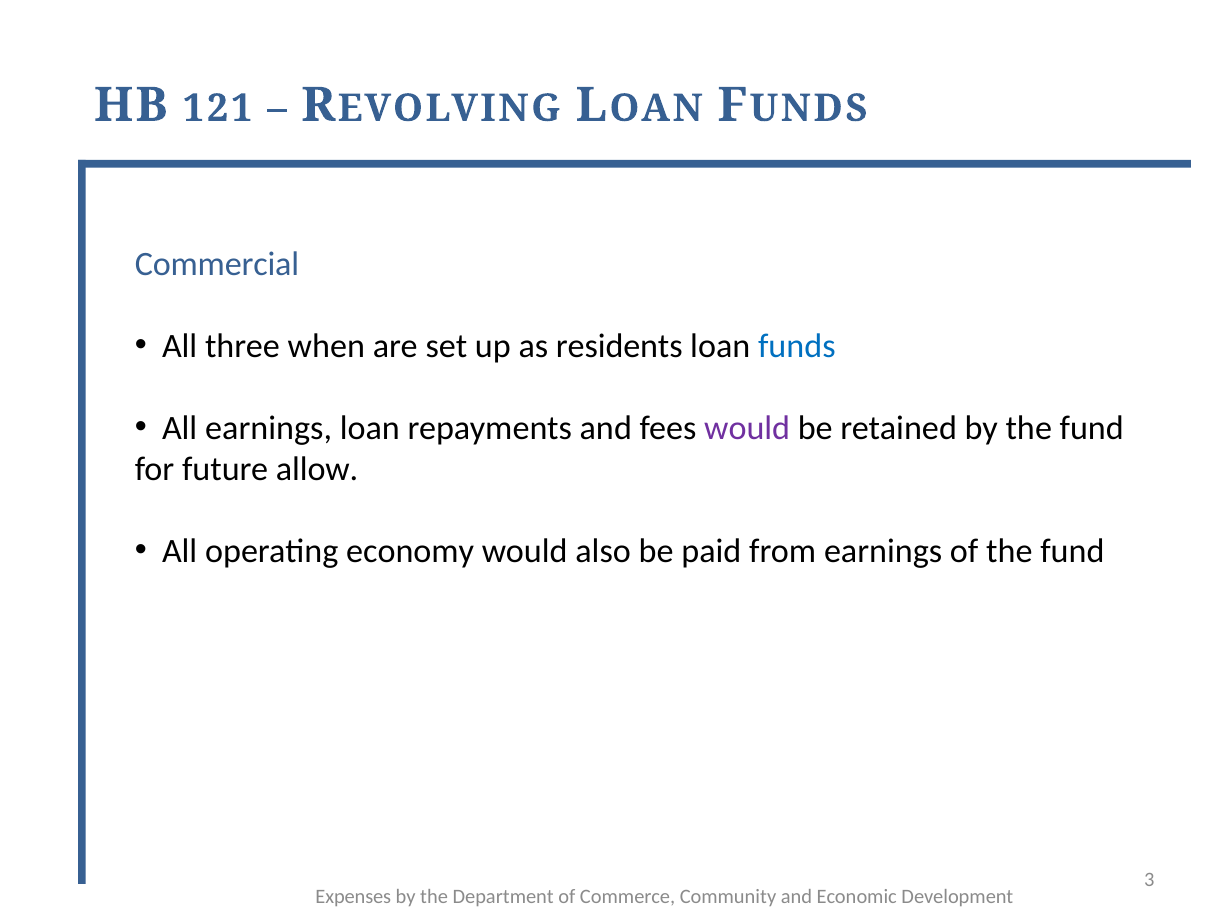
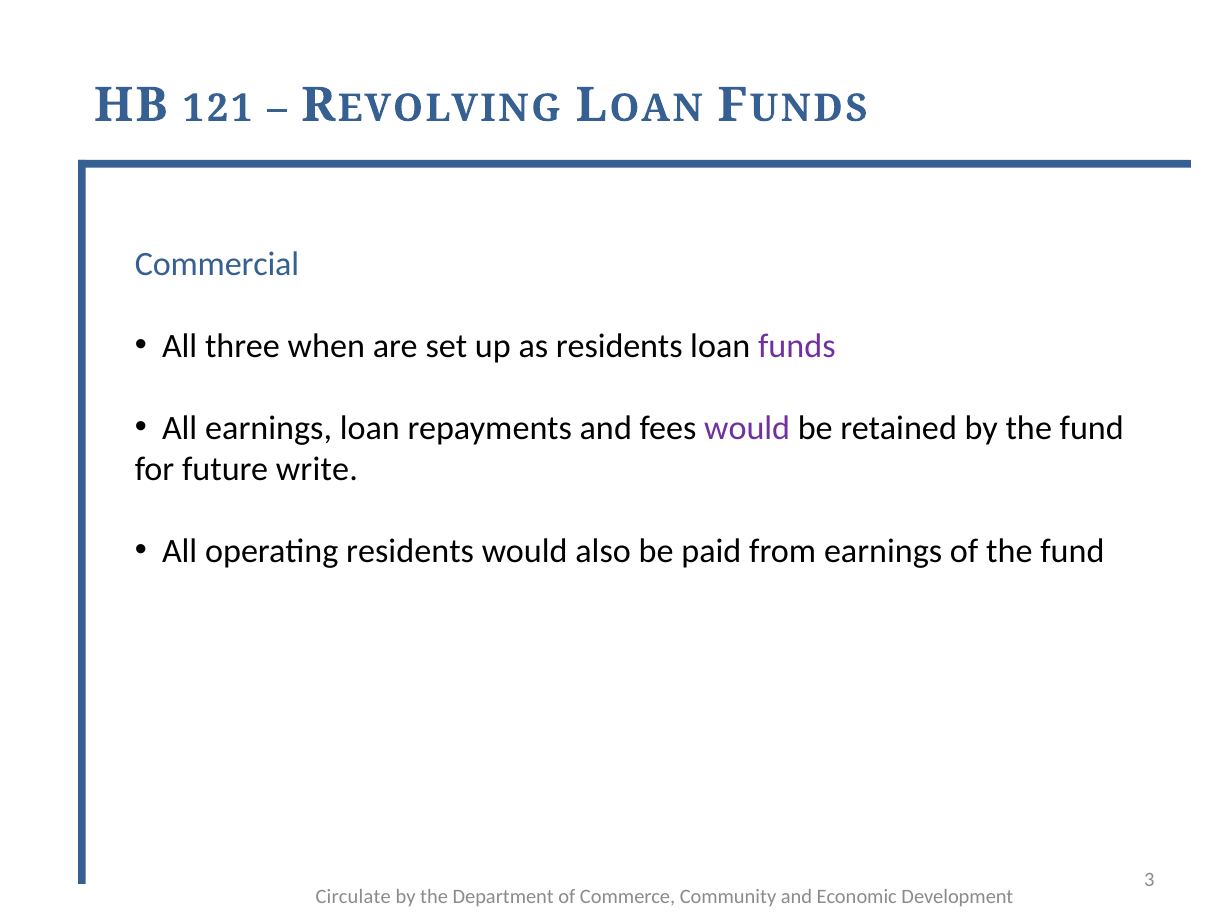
funds colour: blue -> purple
allow: allow -> write
operating economy: economy -> residents
Expenses: Expenses -> Circulate
